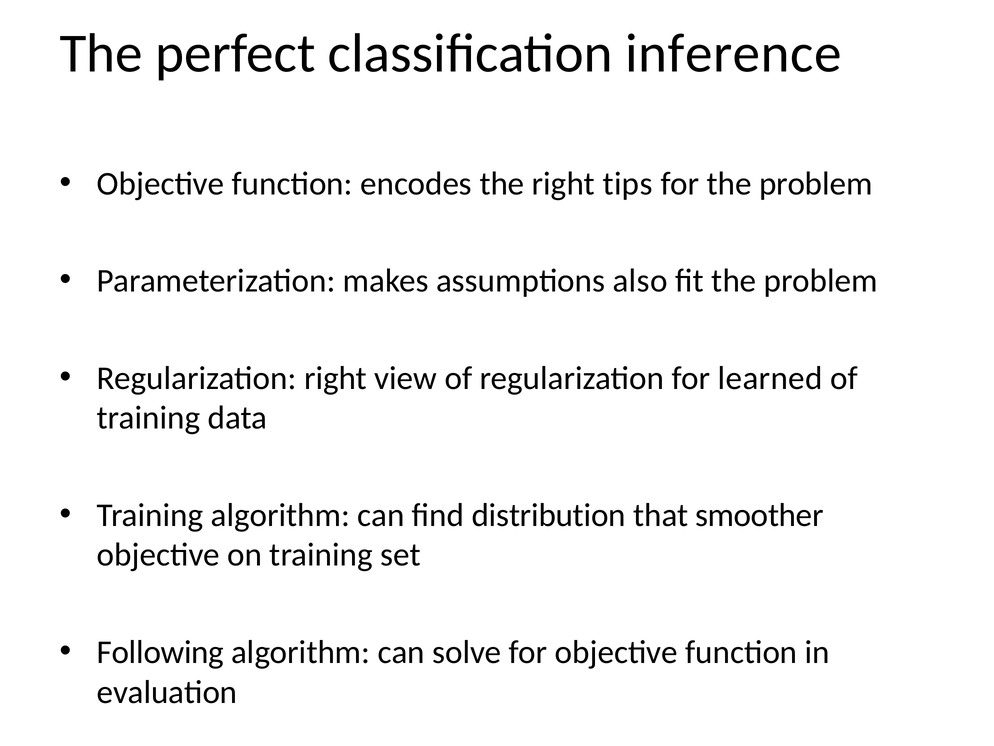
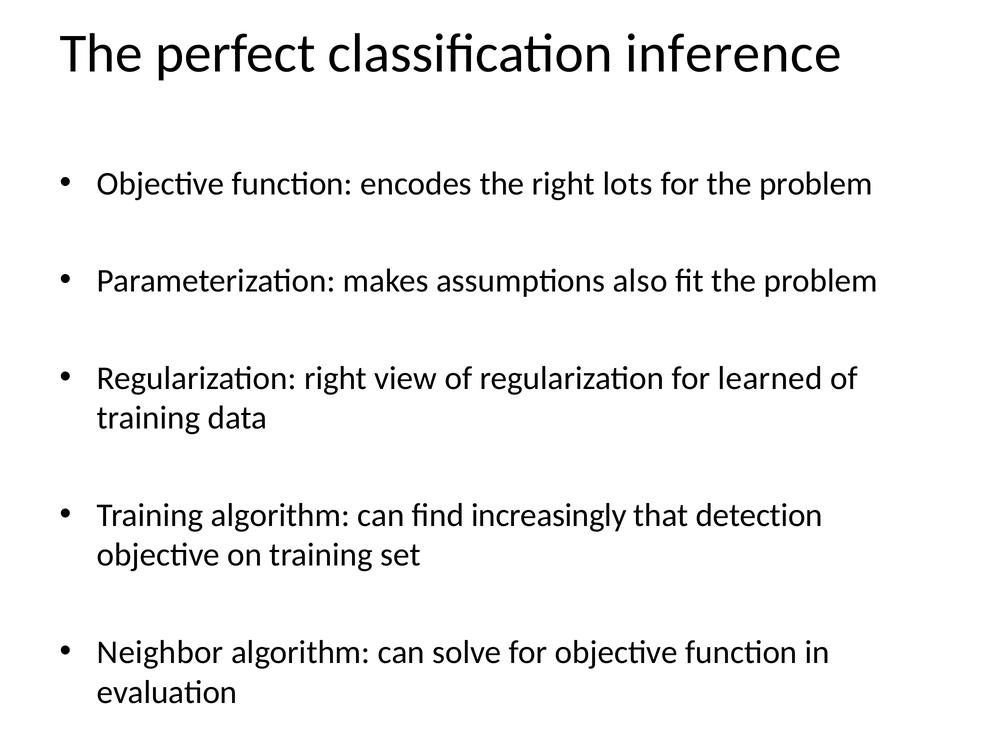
tips: tips -> lots
distribution: distribution -> increasingly
smoother: smoother -> detection
Following: Following -> Neighbor
